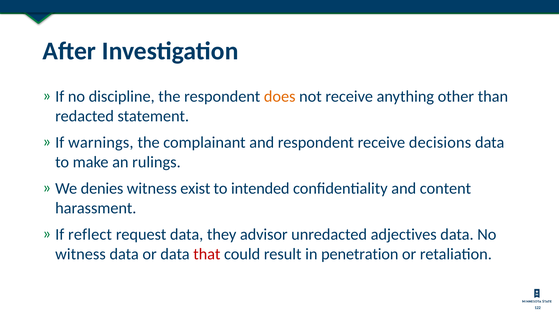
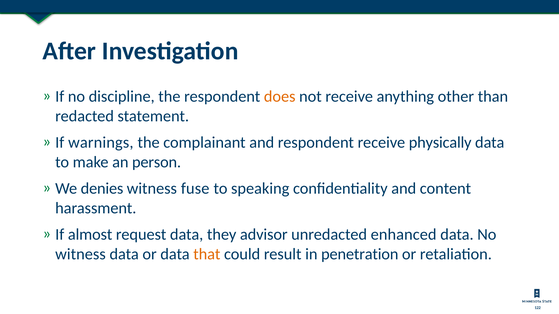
decisions: decisions -> physically
rulings: rulings -> person
exist: exist -> fuse
intended: intended -> speaking
reflect: reflect -> almost
adjectives: adjectives -> enhanced
that colour: red -> orange
